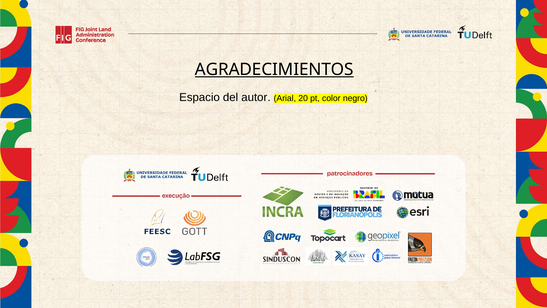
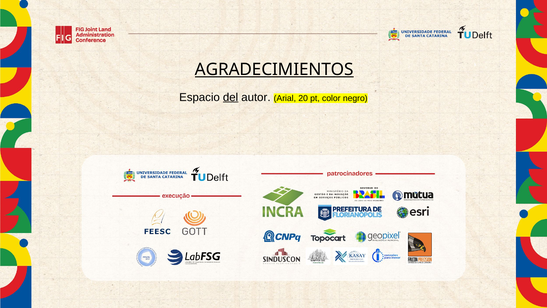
del underline: none -> present
